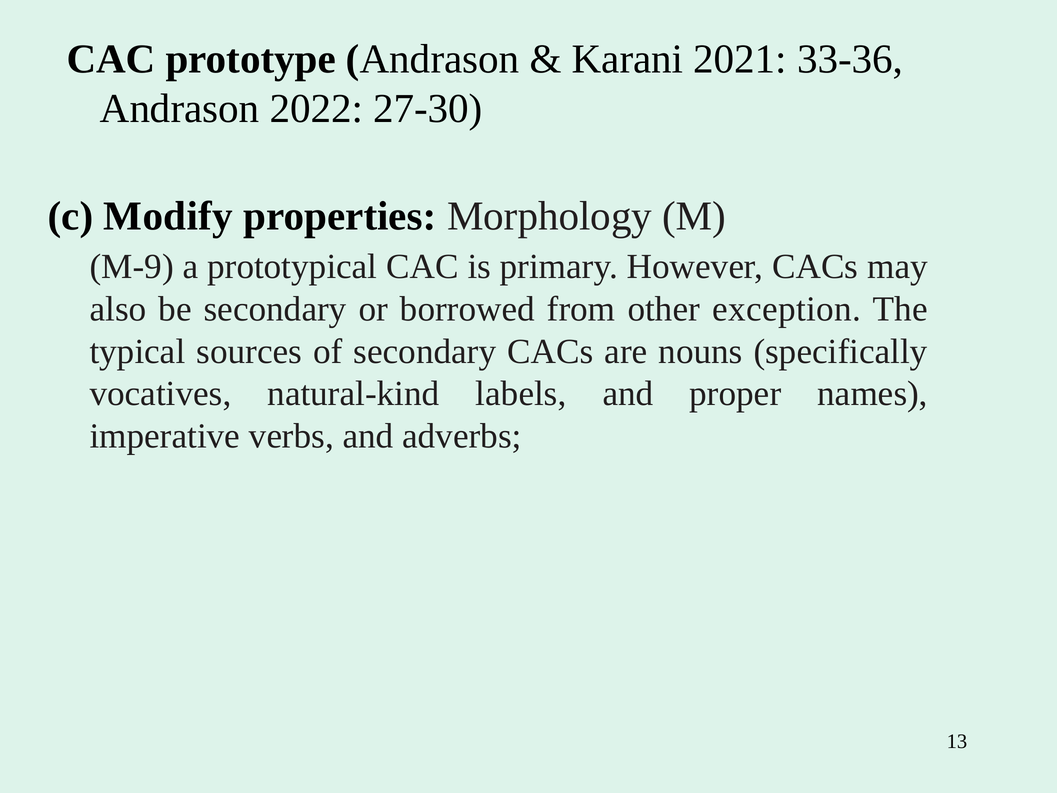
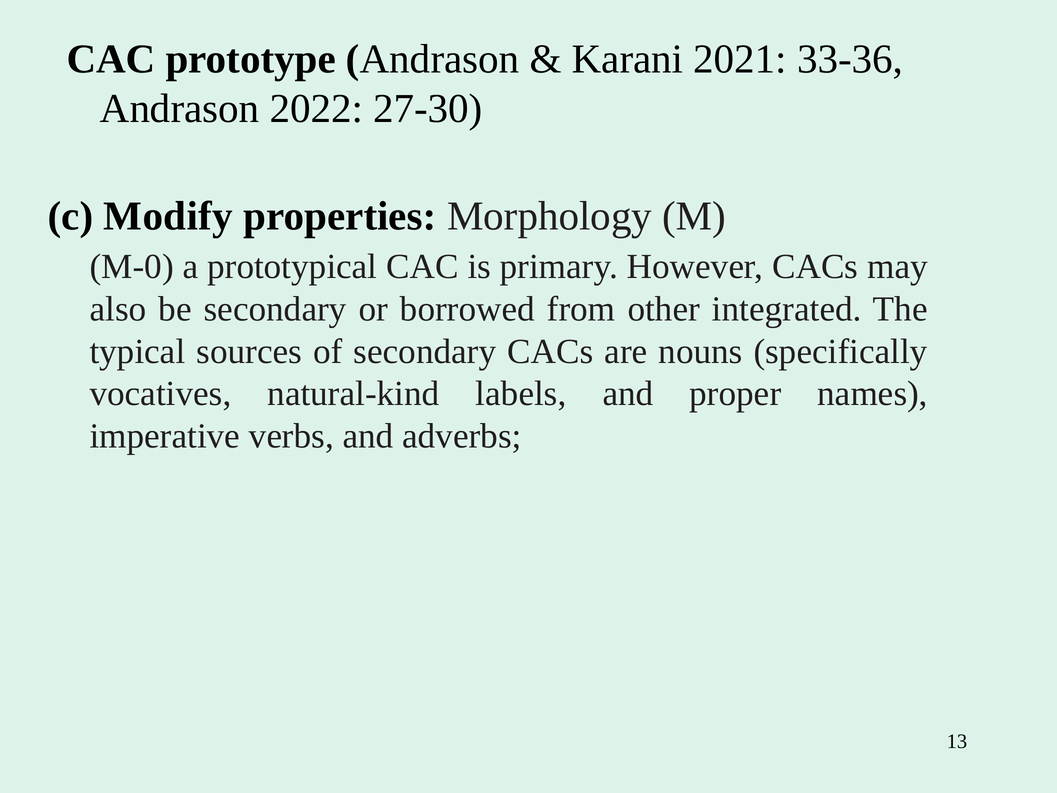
M‑9: M‑9 -> M‑0
exception: exception -> integrated
